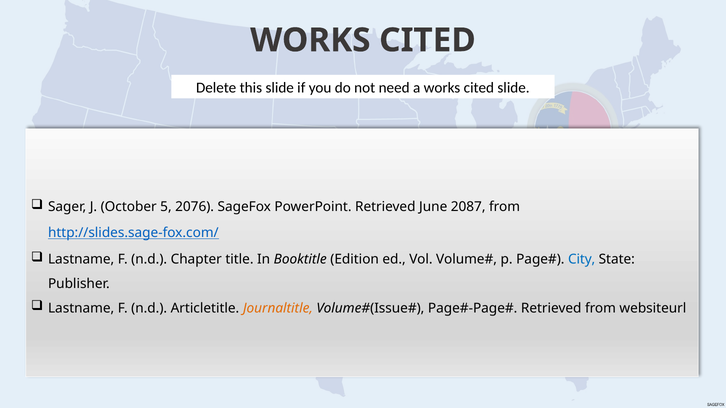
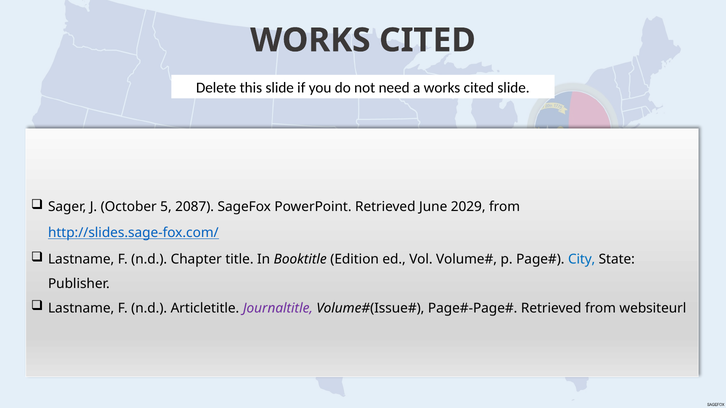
2076: 2076 -> 2087
2087: 2087 -> 2029
Journaltitle colour: orange -> purple
